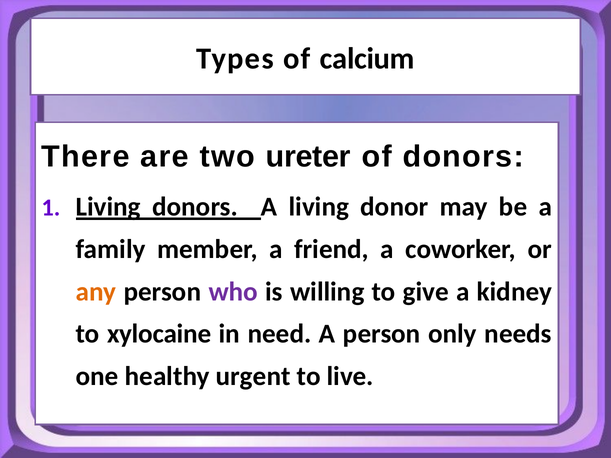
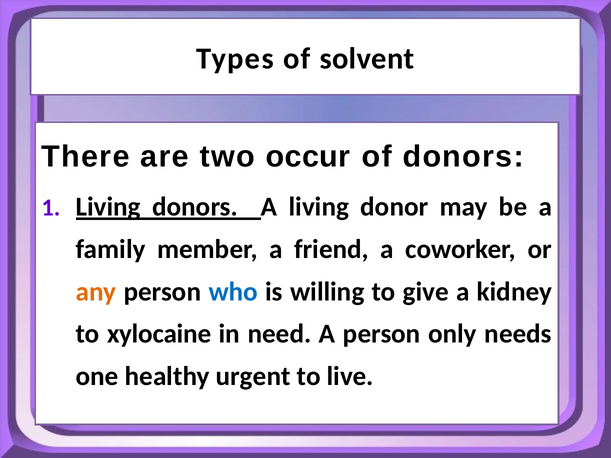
calcium: calcium -> solvent
ureter: ureter -> occur
who colour: purple -> blue
